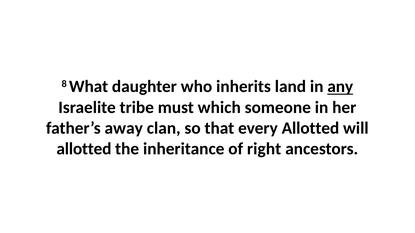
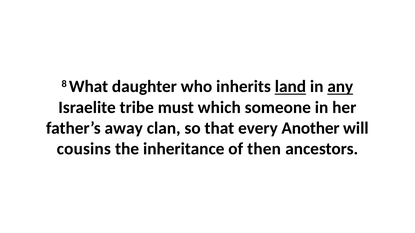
land underline: none -> present
every Allotted: Allotted -> Another
allotted at (84, 149): allotted -> cousins
right: right -> then
